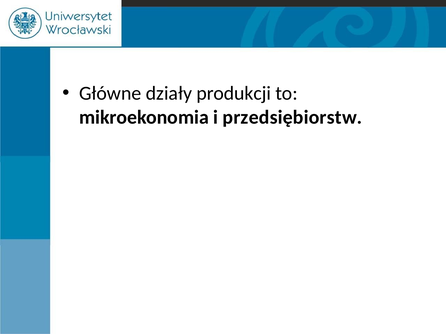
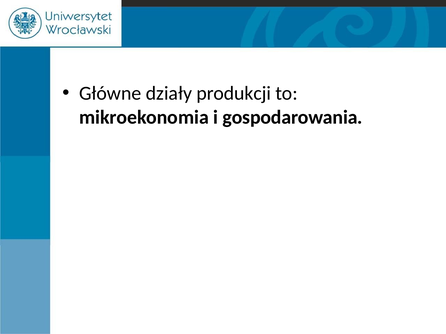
przedsiębiorstw: przedsiębiorstw -> gospodarowania
